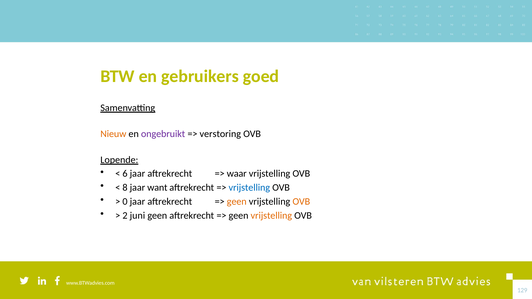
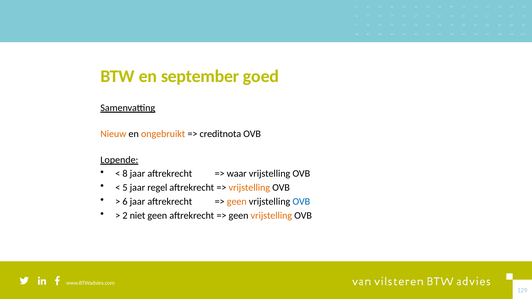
gebruikers: gebruikers -> september
ongebruikt colour: purple -> orange
verstoring: verstoring -> creditnota
6: 6 -> 8
8: 8 -> 5
want: want -> regel
vrijstelling at (249, 188) colour: blue -> orange
0: 0 -> 6
OVB at (301, 202) colour: orange -> blue
juni: juni -> niet
